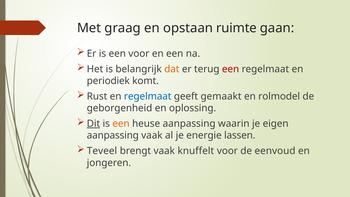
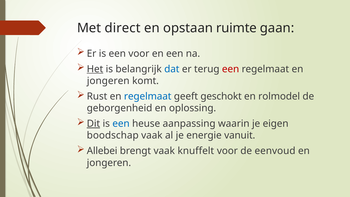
graag: graag -> direct
Het underline: none -> present
dat colour: orange -> blue
periodiek at (108, 81): periodiek -> jongeren
gemaakt: gemaakt -> geschokt
een at (121, 124) colour: orange -> blue
aanpassing at (113, 135): aanpassing -> boodschap
lassen: lassen -> vanuit
Teveel: Teveel -> Allebei
